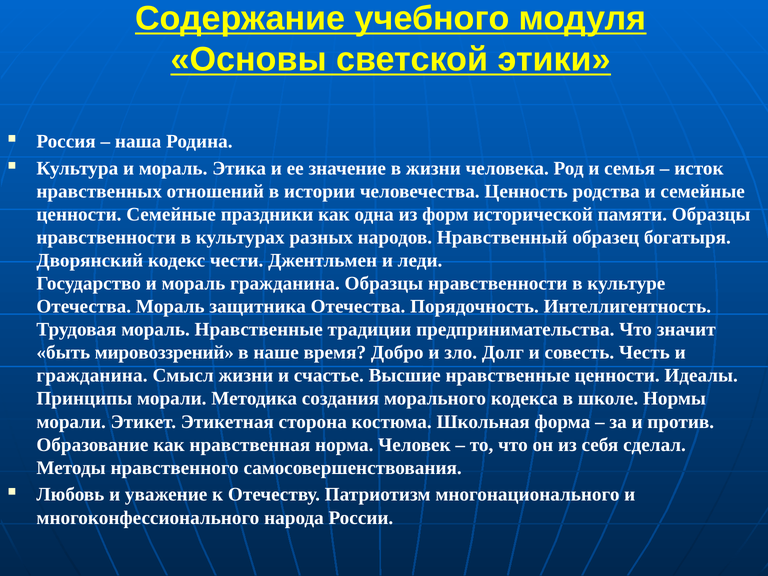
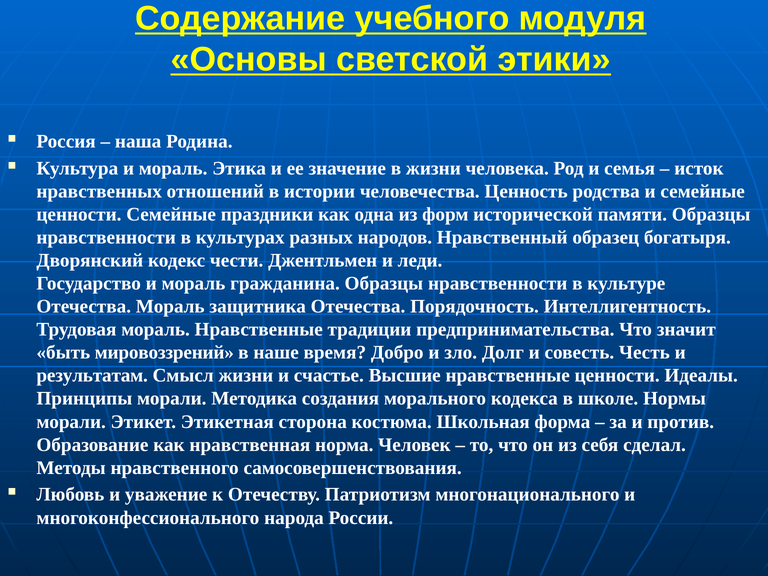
гражданина at (92, 376): гражданина -> результатам
